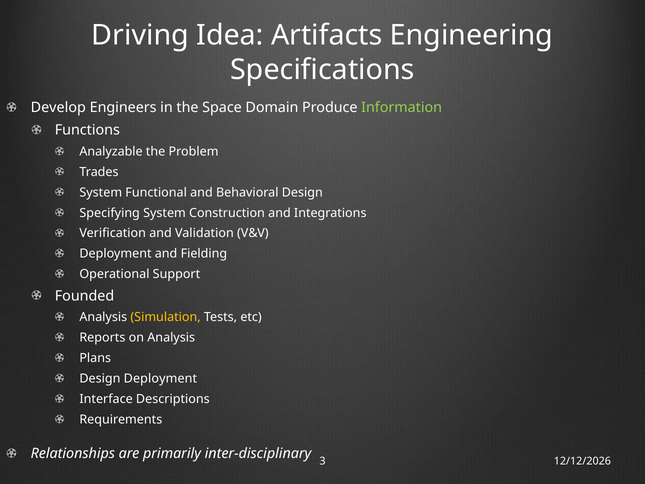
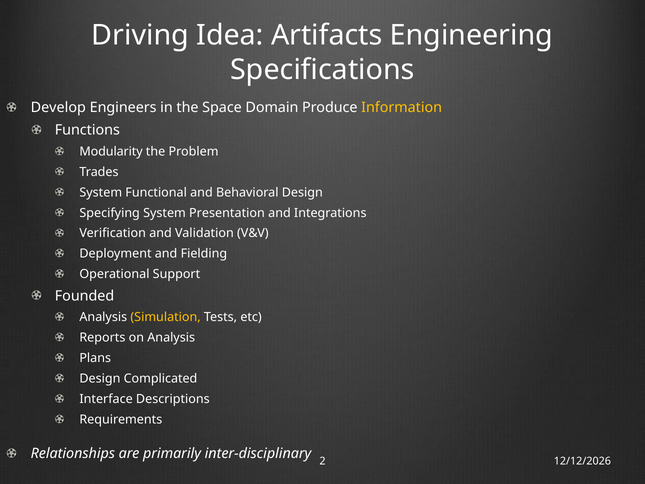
Information colour: light green -> yellow
Analyzable: Analyzable -> Modularity
Construction: Construction -> Presentation
Design Deployment: Deployment -> Complicated
3: 3 -> 2
